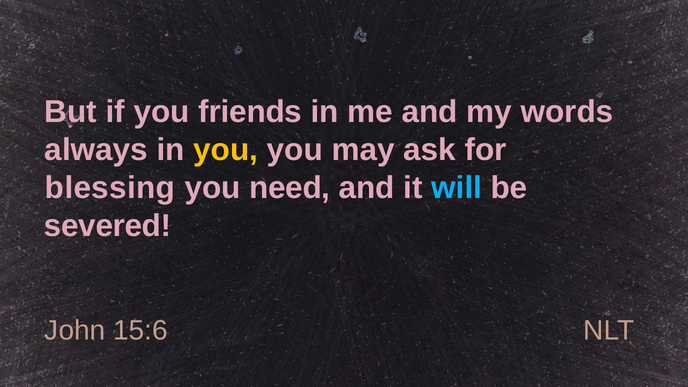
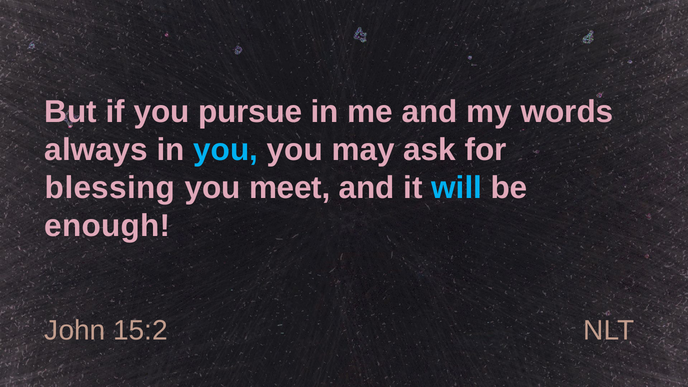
friends: friends -> pursue
you at (226, 150) colour: yellow -> light blue
need: need -> meet
severed: severed -> enough
15:6: 15:6 -> 15:2
